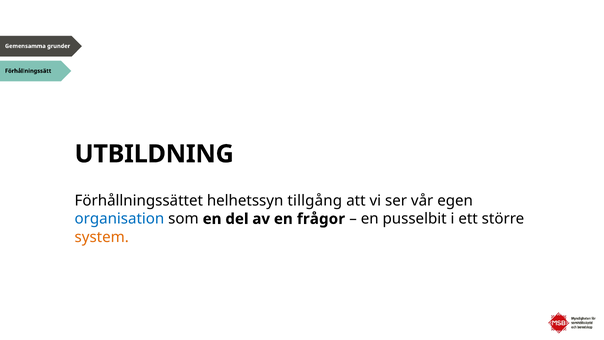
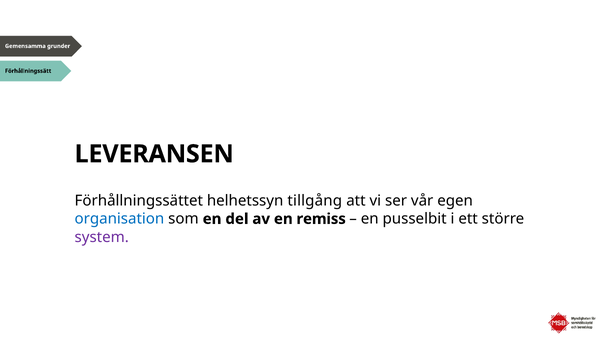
UTBILDNING: UTBILDNING -> LEVERANSEN
frågor: frågor -> remiss
system colour: orange -> purple
